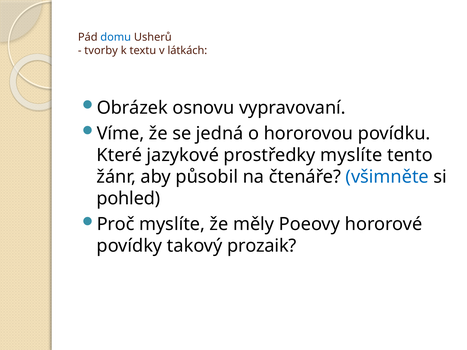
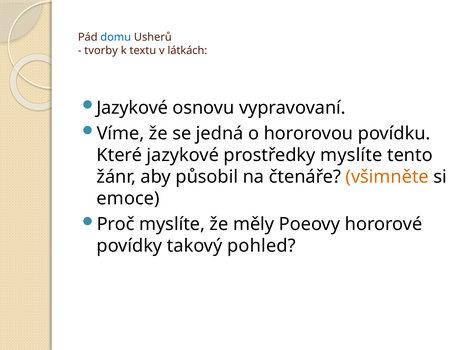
Obrázek at (132, 108): Obrázek -> Jazykové
všimněte colour: blue -> orange
pohled: pohled -> emoce
prozaik: prozaik -> pohled
